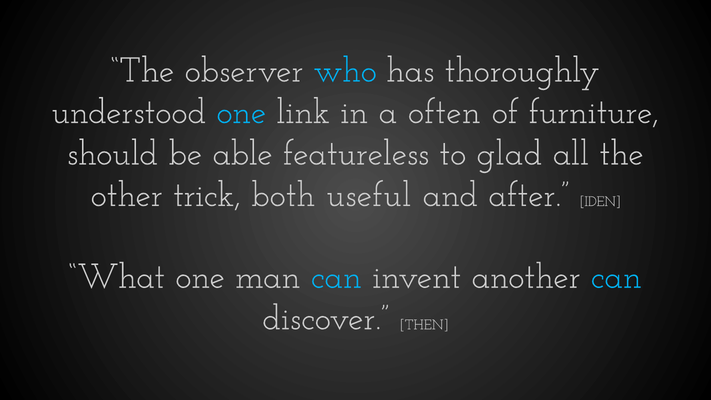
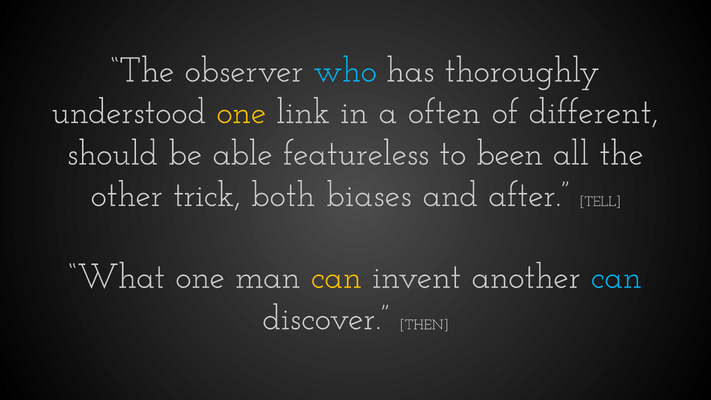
one at (241, 112) colour: light blue -> yellow
furniture: furniture -> different
glad: glad -> been
useful: useful -> biases
IDEN: IDEN -> TELL
can at (336, 276) colour: light blue -> yellow
